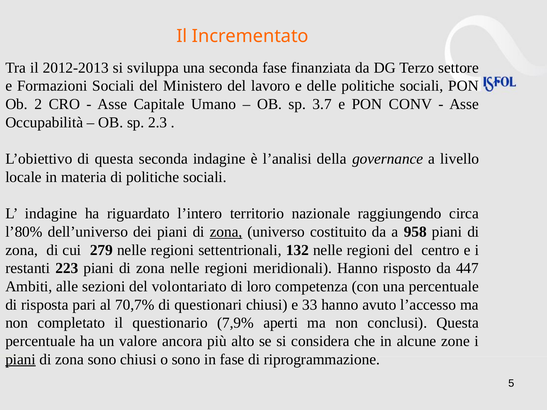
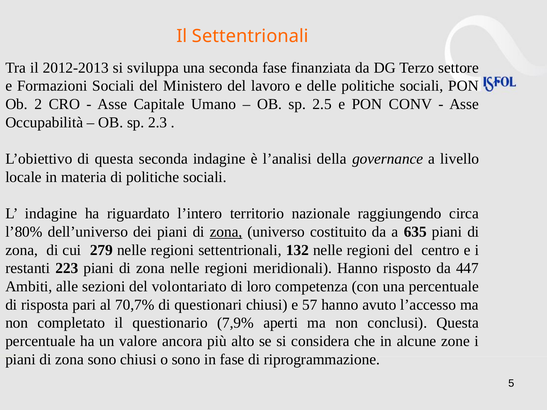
Il Incrementato: Incrementato -> Settentrionali
3.7: 3.7 -> 2.5
958: 958 -> 635
33: 33 -> 57
piani at (21, 360) underline: present -> none
